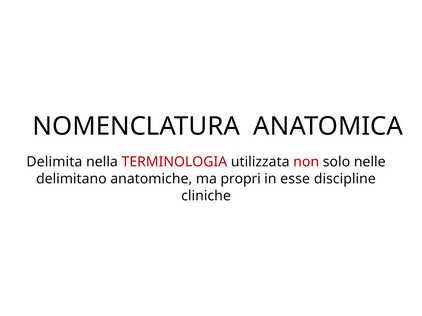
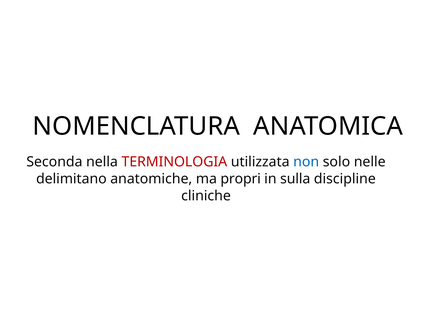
Delimita: Delimita -> Seconda
non colour: red -> blue
esse: esse -> sulla
